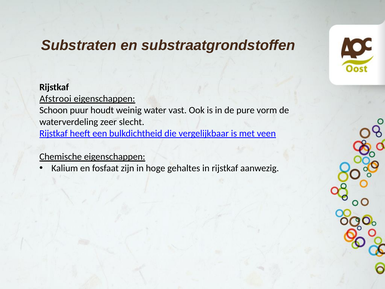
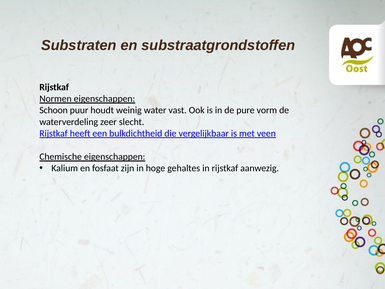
Afstrooi: Afstrooi -> Normen
